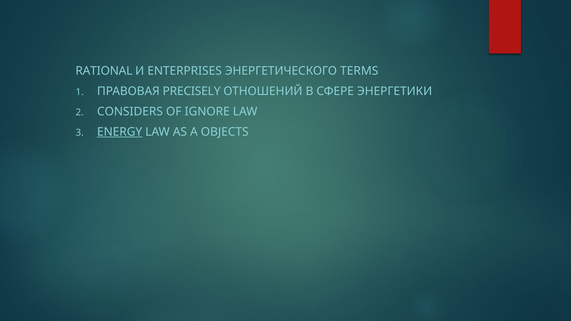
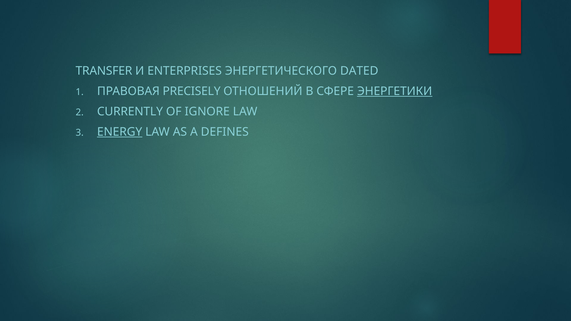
RATIONAL: RATIONAL -> TRANSFER
TERMS: TERMS -> DATED
ЭНЕРГЕТИКИ underline: none -> present
CONSIDERS: CONSIDERS -> CURRENTLY
OBJECTS: OBJECTS -> DEFINES
